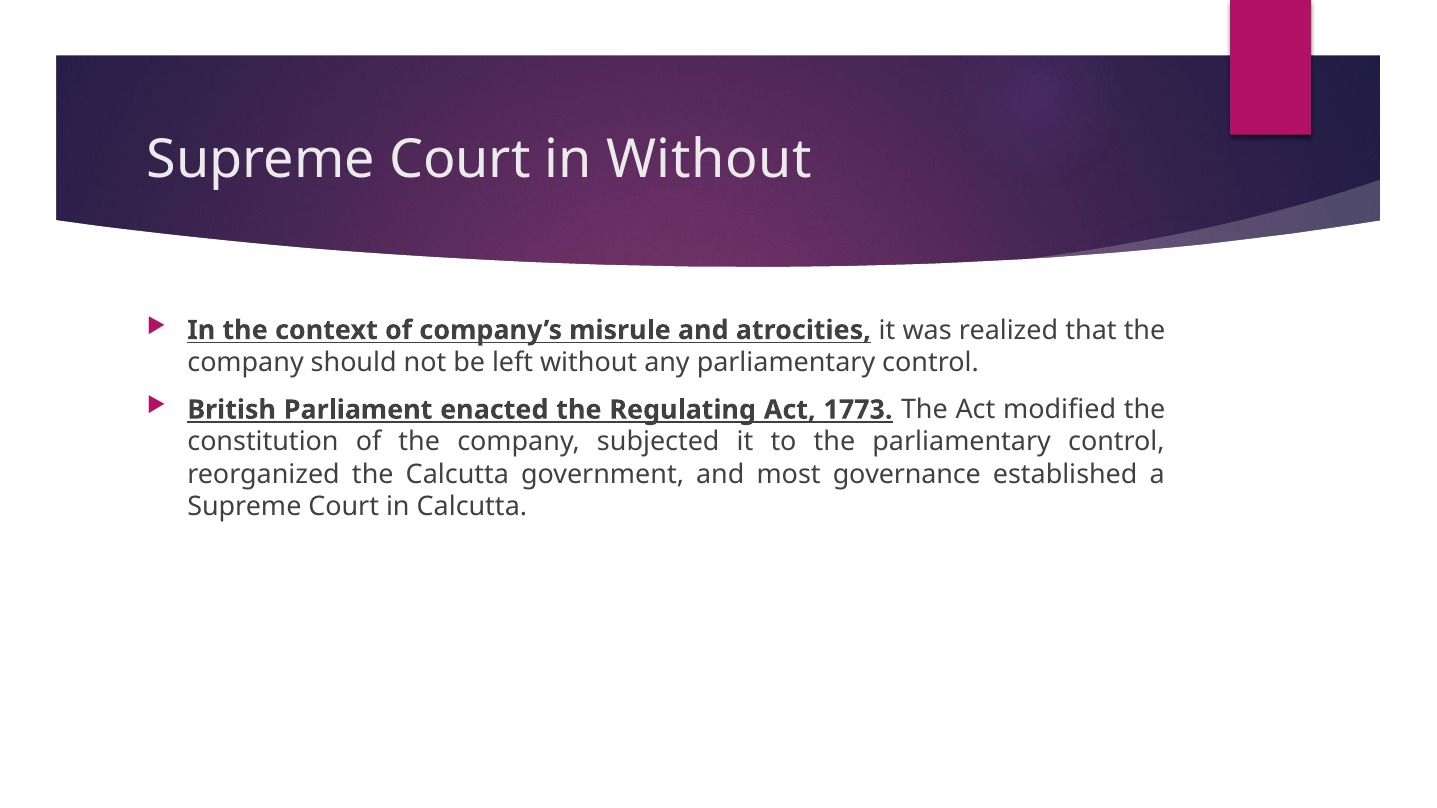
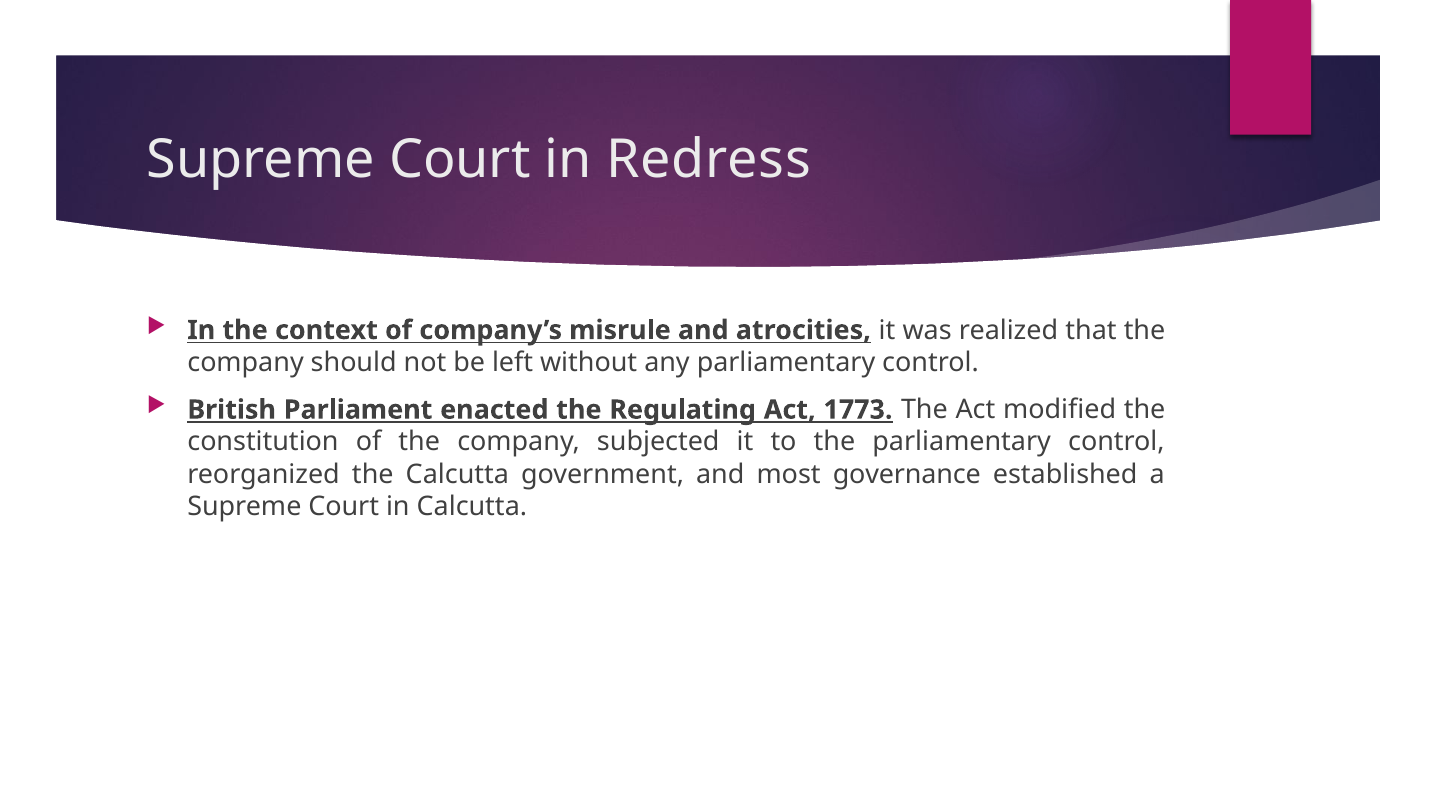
in Without: Without -> Redress
